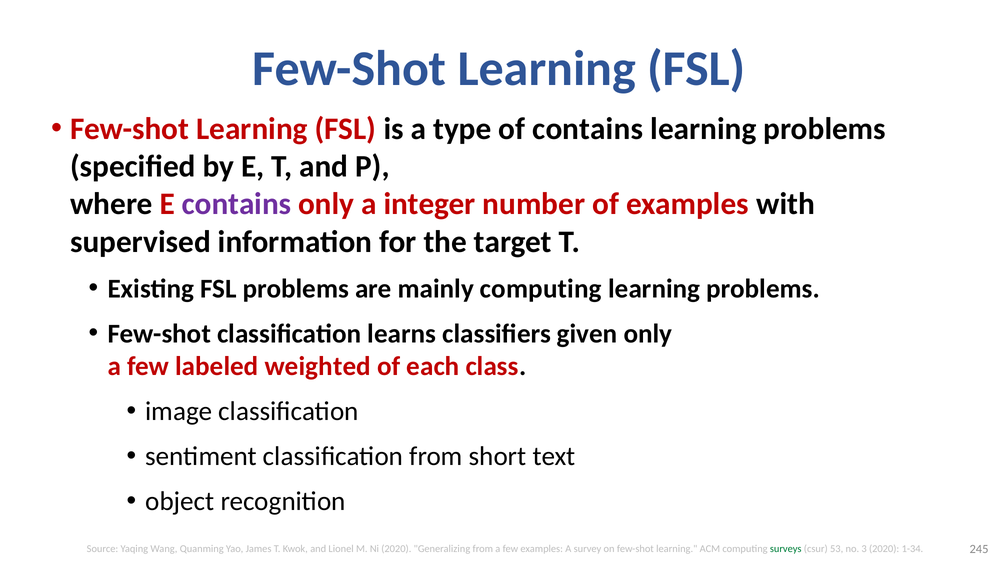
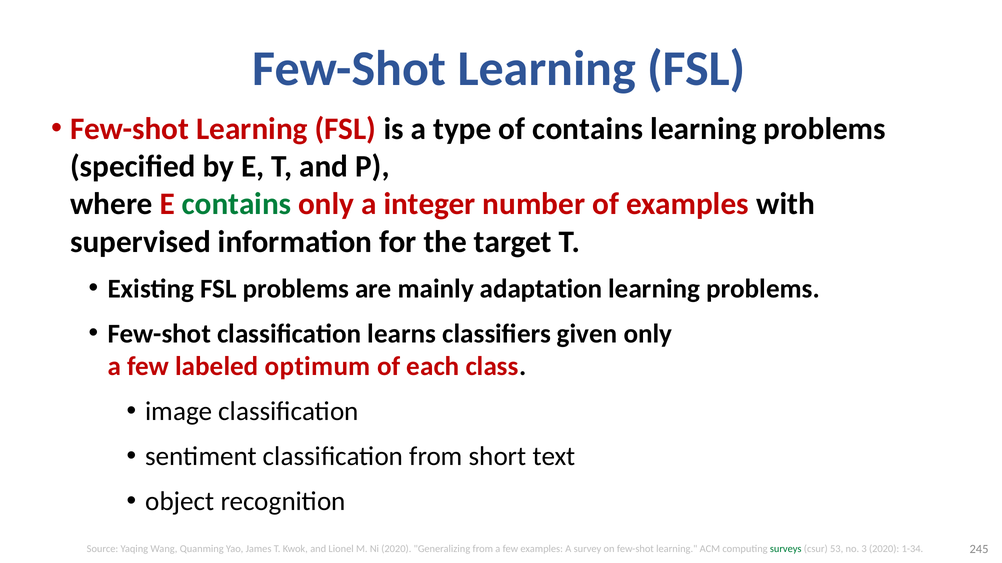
contains at (237, 204) colour: purple -> green
mainly computing: computing -> adaptation
weighted: weighted -> optimum
